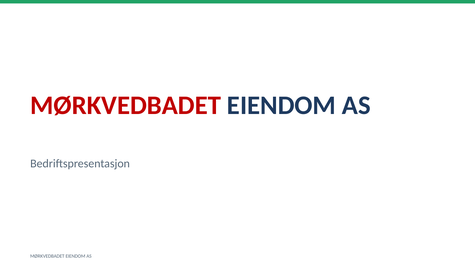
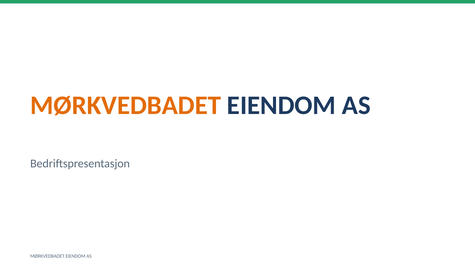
MØRKVEDBADET at (126, 105) colour: red -> orange
